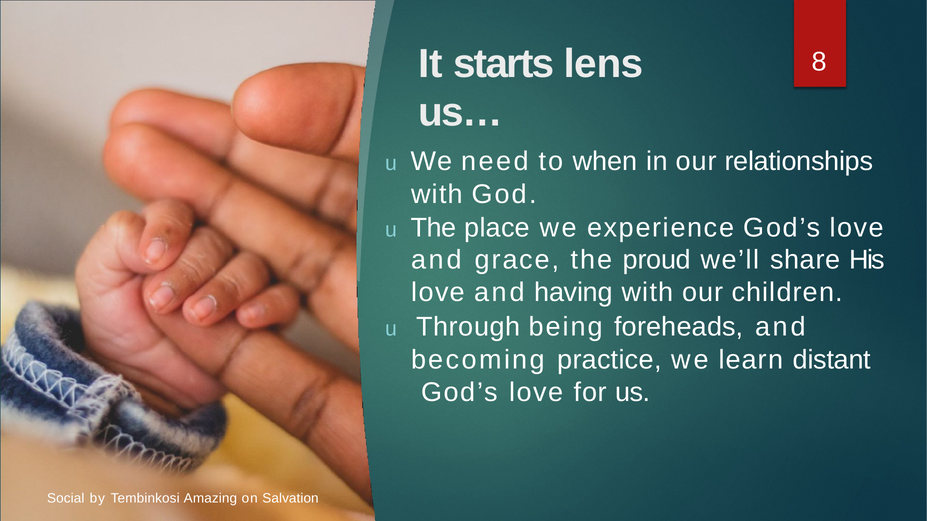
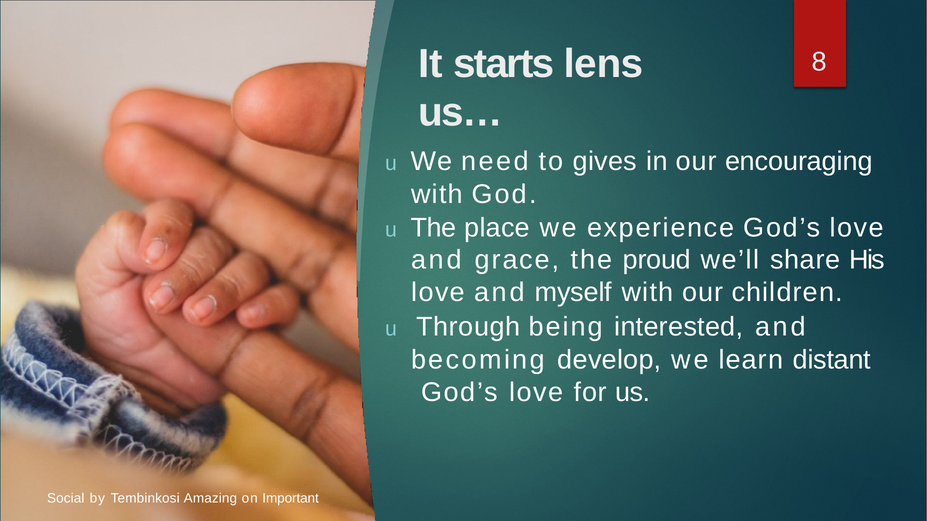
when: when -> gives
relationships: relationships -> encouraging
having: having -> myself
foreheads: foreheads -> interested
practice: practice -> develop
Salvation: Salvation -> Important
